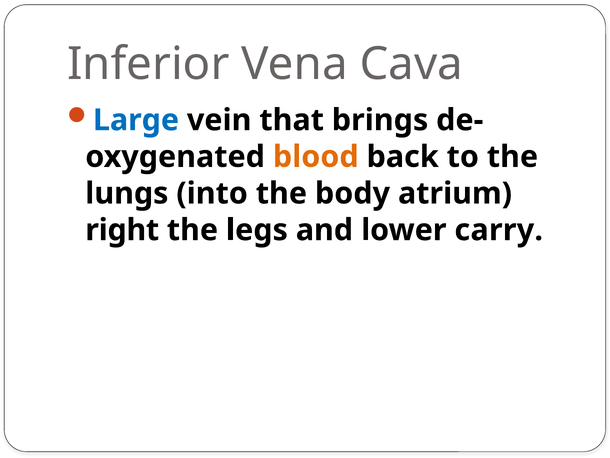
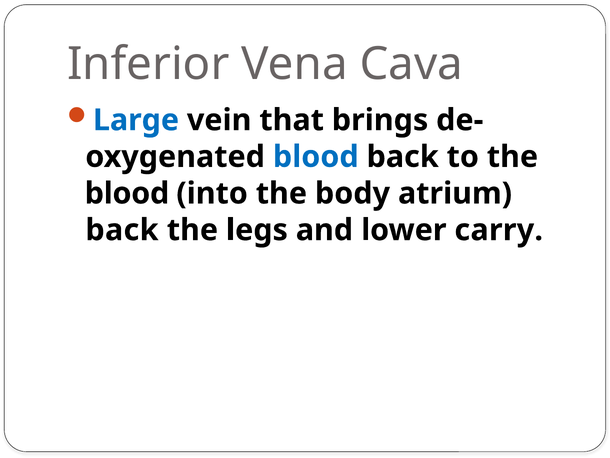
blood at (316, 157) colour: orange -> blue
lungs at (127, 193): lungs -> blood
right at (122, 230): right -> back
